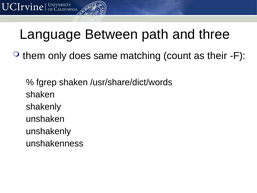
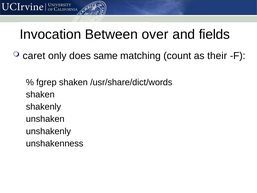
Language: Language -> Invocation
path: path -> over
three: three -> fields
them: them -> caret
